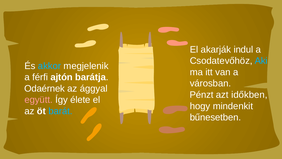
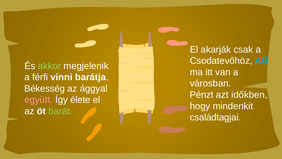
indul: indul -> csak
akkor colour: light blue -> light green
ajtón: ajtón -> vinni
Odaérnek: Odaérnek -> Békesség
barát colour: light blue -> light green
bűnesetben: bűnesetben -> családtagjai
